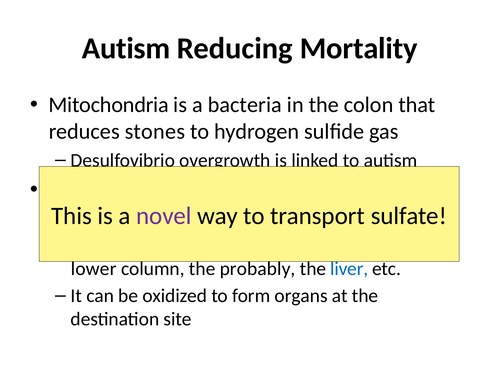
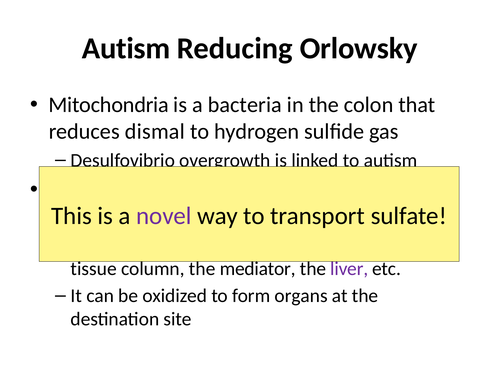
Mortality: Mortality -> Orlowsky
stones: stones -> dismal
lower: lower -> tissue
probably: probably -> mediator
liver colour: blue -> purple
